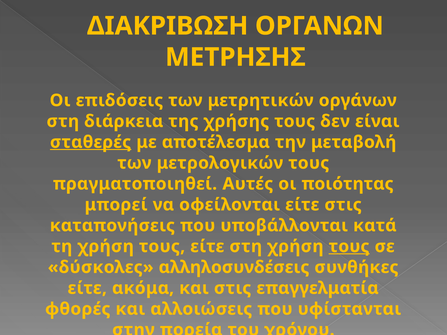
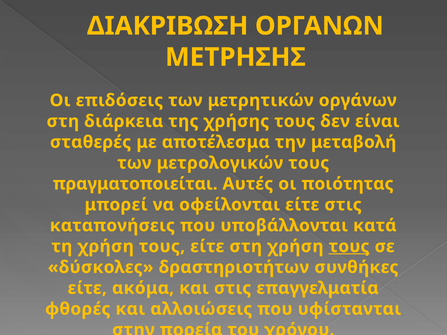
σταθερές underline: present -> none
πραγματοποιηθεί: πραγματοποιηθεί -> πραγματοποιείται
αλληλοσυνδέσεις: αλληλοσυνδέσεις -> δραστηριοτήτων
